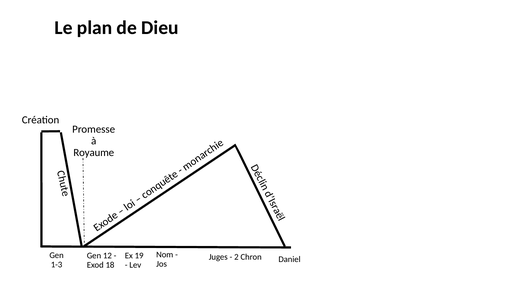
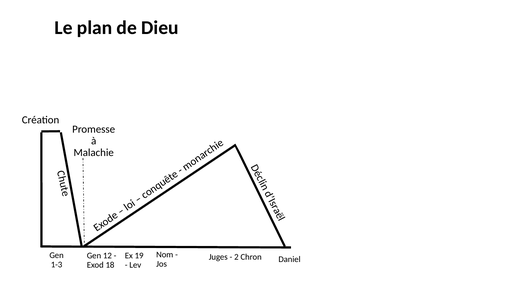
Royaume: Royaume -> Malachie
